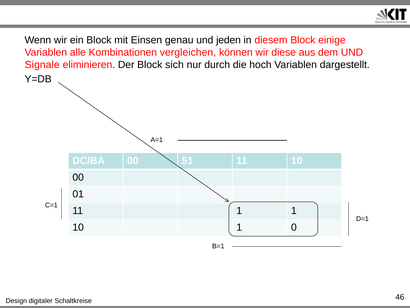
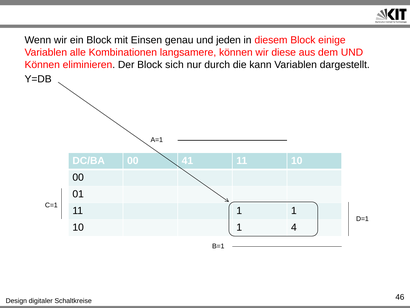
vergleichen: vergleichen -> langsamere
Signale at (42, 65): Signale -> Können
hoch: hoch -> kann
51: 51 -> 41
0: 0 -> 4
